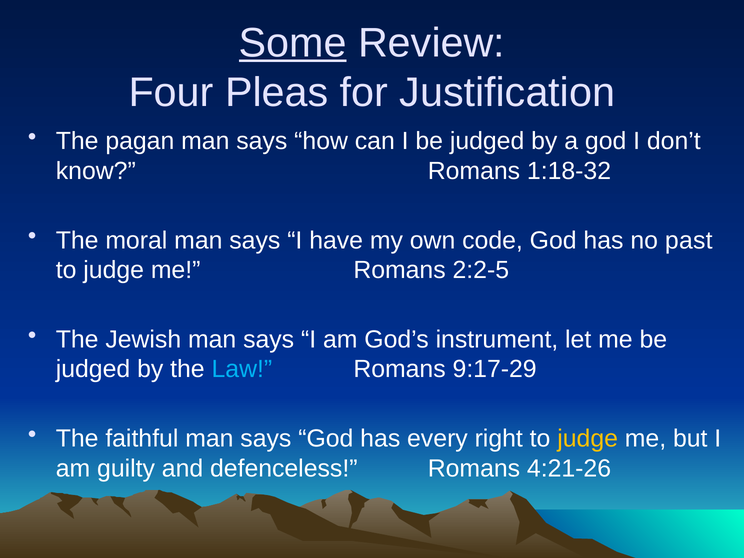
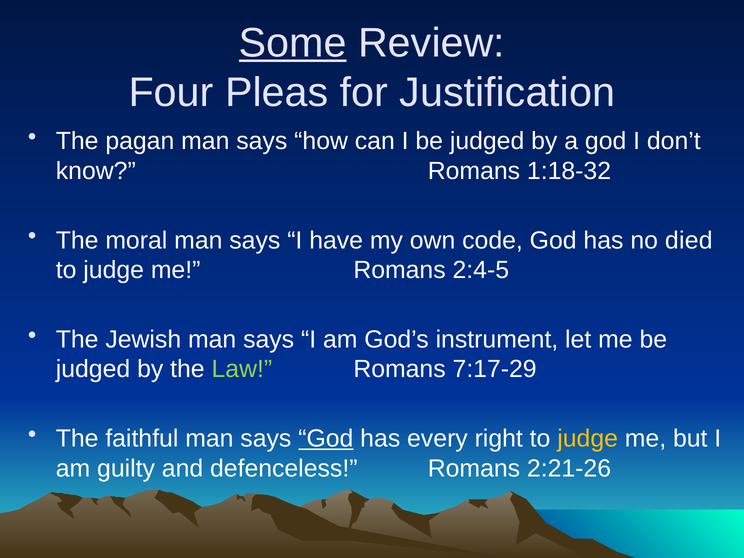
past: past -> died
2:2-5: 2:2-5 -> 2:4-5
Law colour: light blue -> light green
9:17-29: 9:17-29 -> 7:17-29
God at (326, 439) underline: none -> present
4:21-26: 4:21-26 -> 2:21-26
